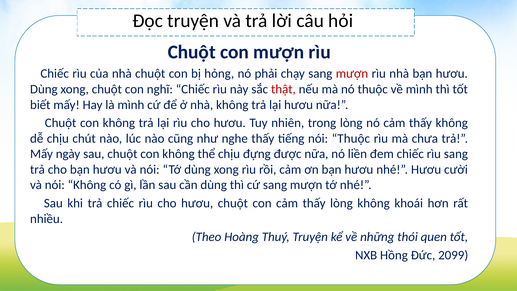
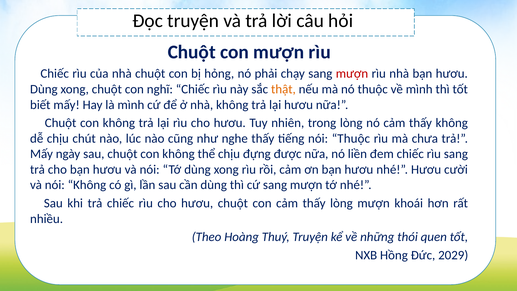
thật colour: red -> orange
lòng không: không -> mượn
2099: 2099 -> 2029
